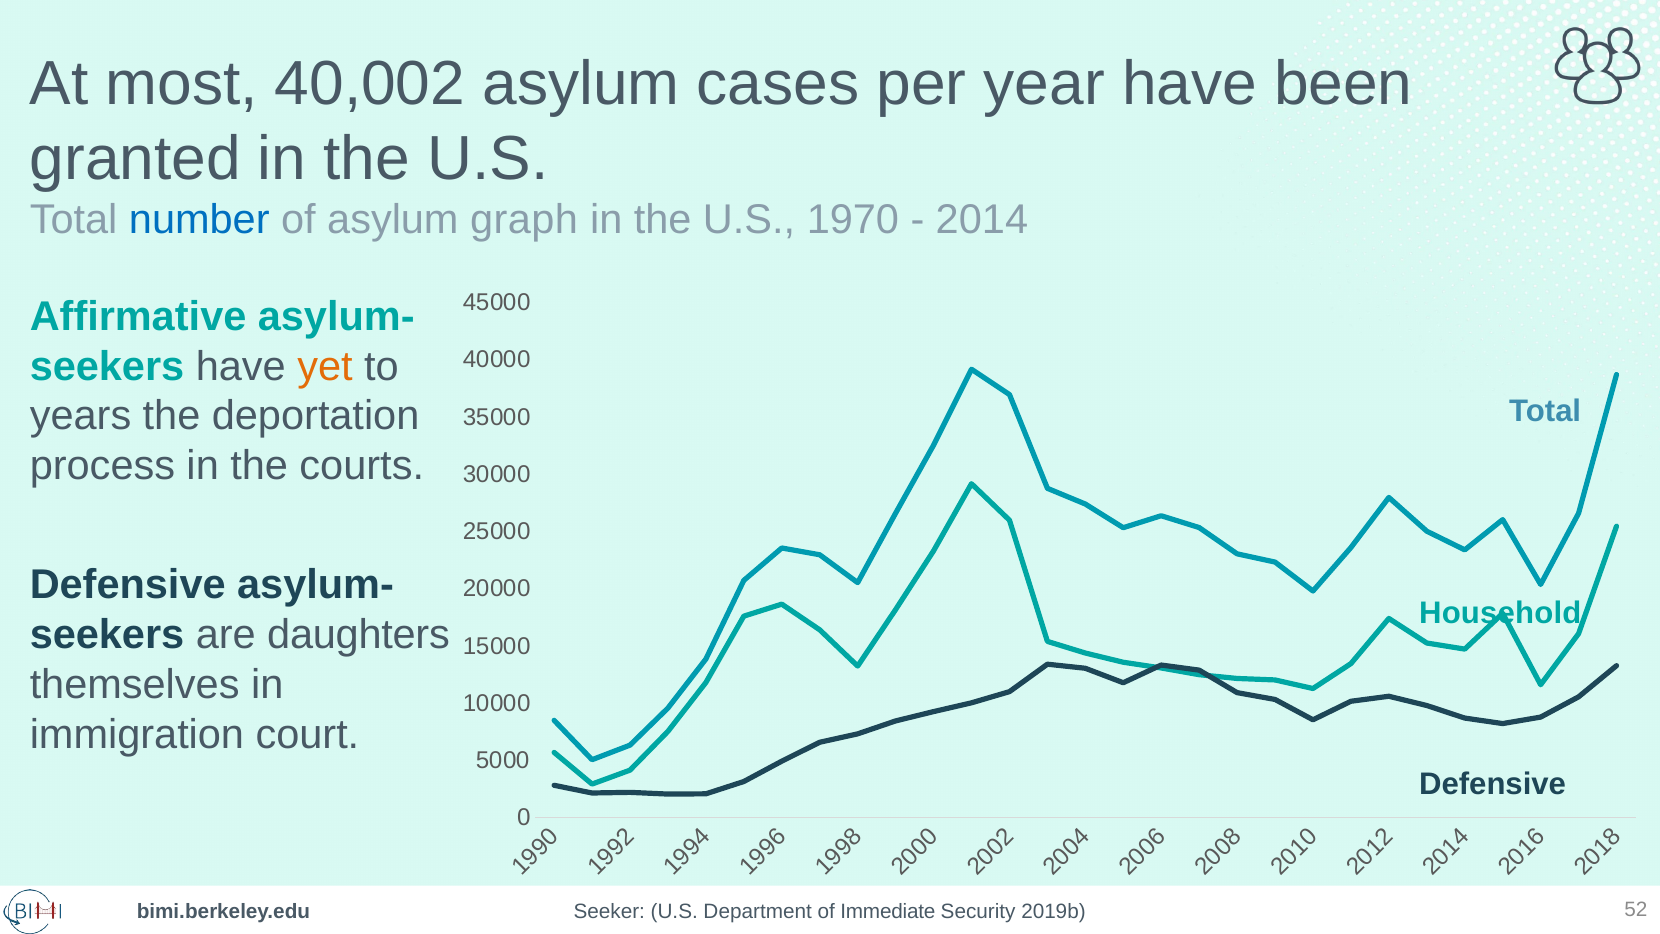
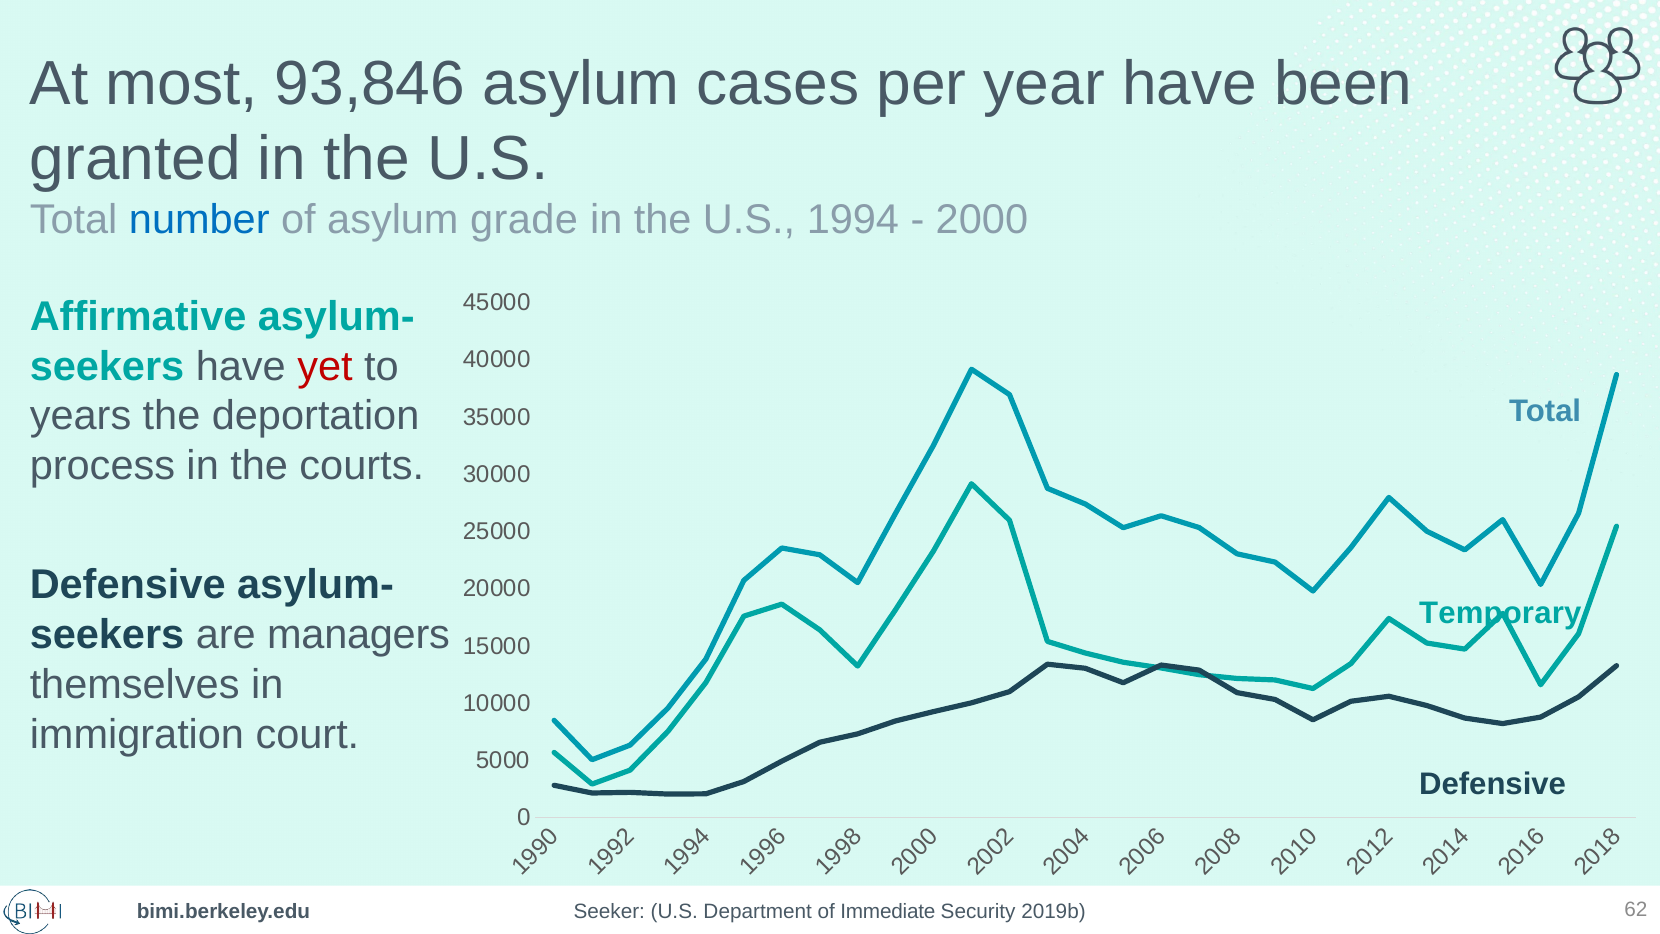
40,002: 40,002 -> 93,846
graph: graph -> grade
1970: 1970 -> 1994
2014: 2014 -> 2000
yet colour: orange -> red
Household: Household -> Temporary
daughters: daughters -> managers
52: 52 -> 62
